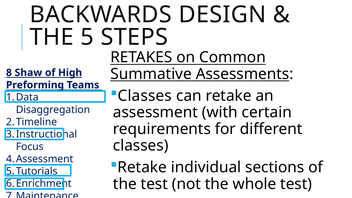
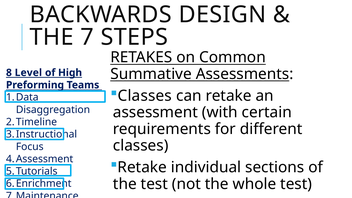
5: 5 -> 7
Shaw: Shaw -> Level
